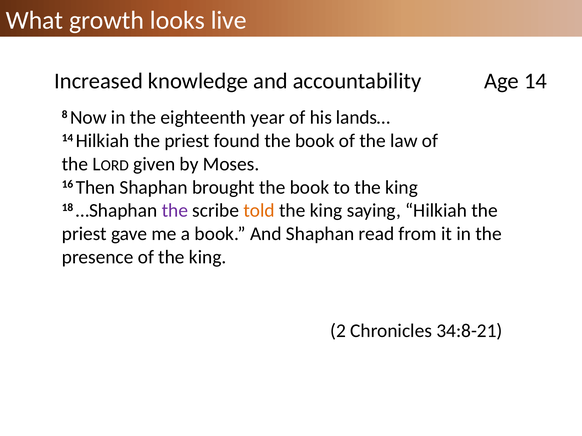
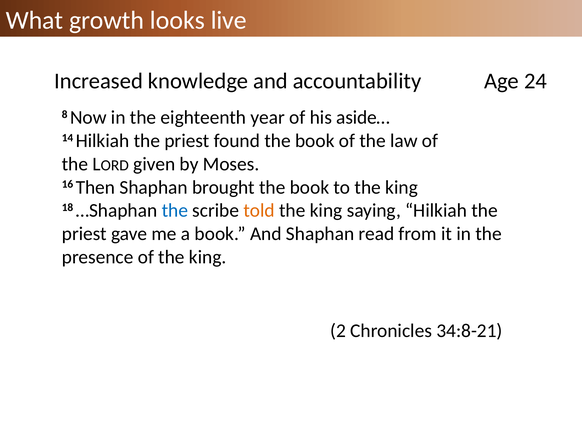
Age 14: 14 -> 24
lands…: lands… -> aside…
the at (175, 211) colour: purple -> blue
